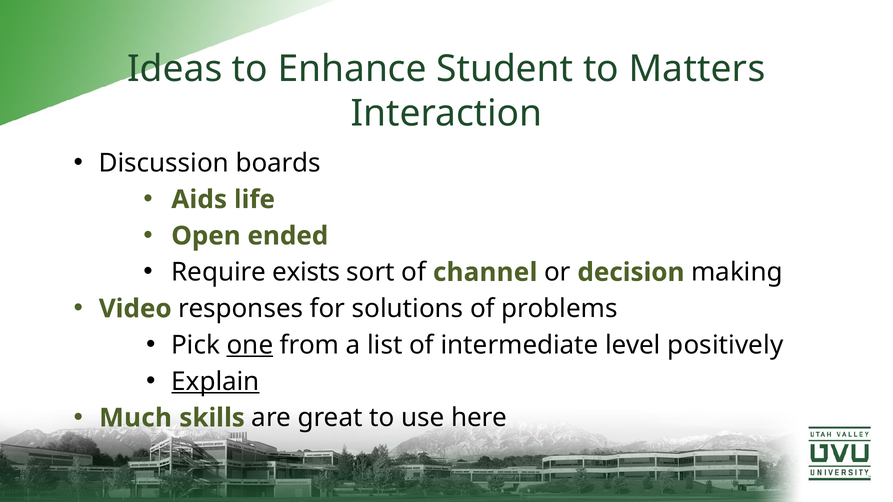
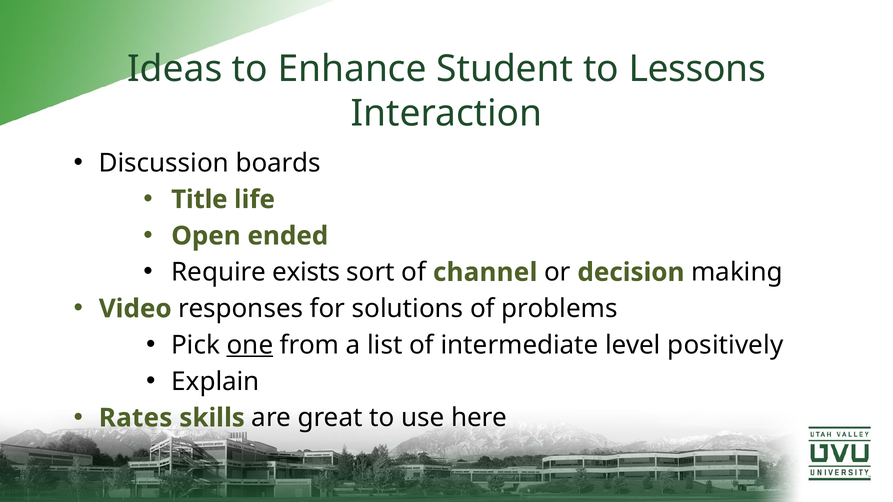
Matters: Matters -> Lessons
Aids: Aids -> Title
Explain underline: present -> none
Much: Much -> Rates
